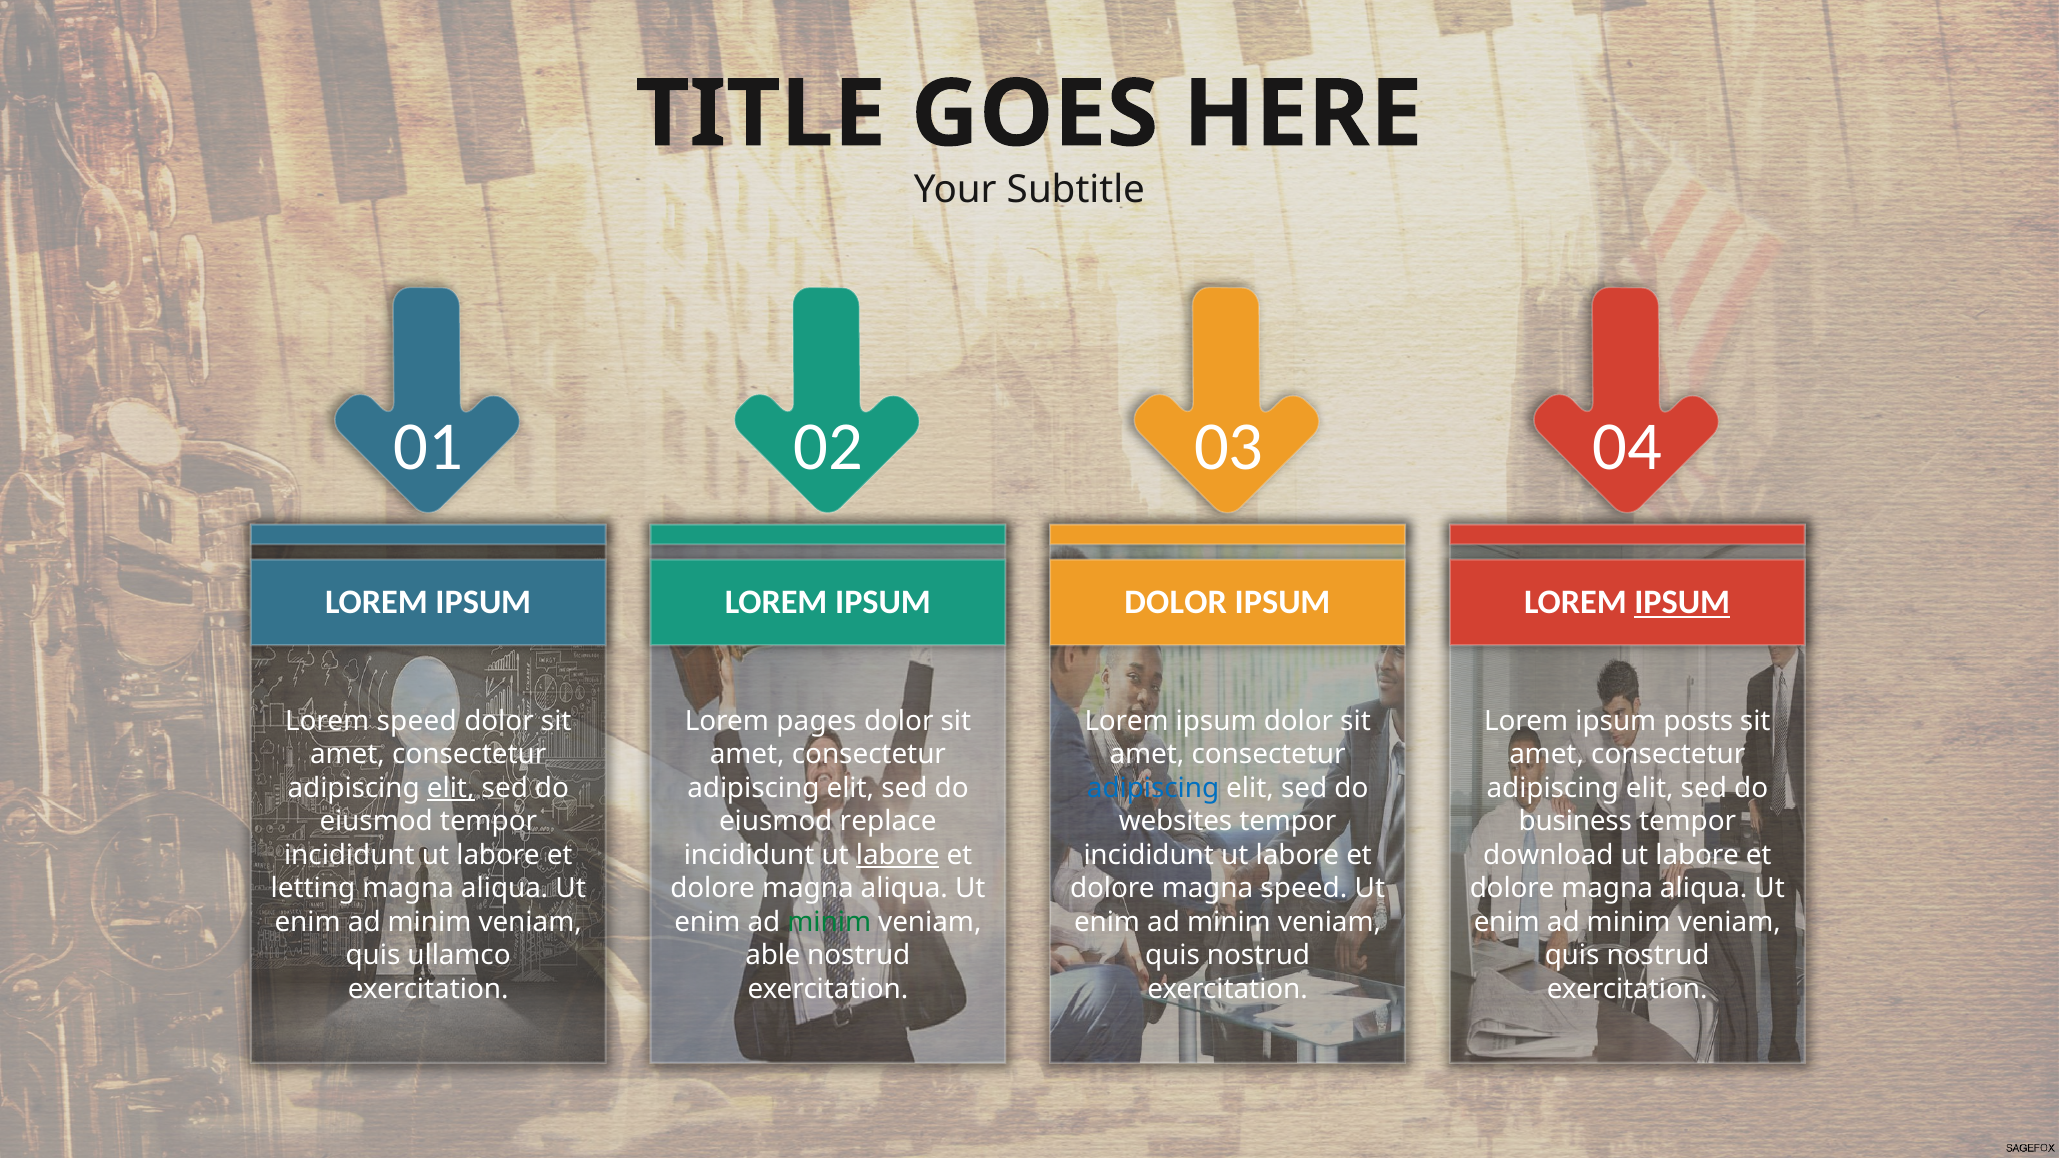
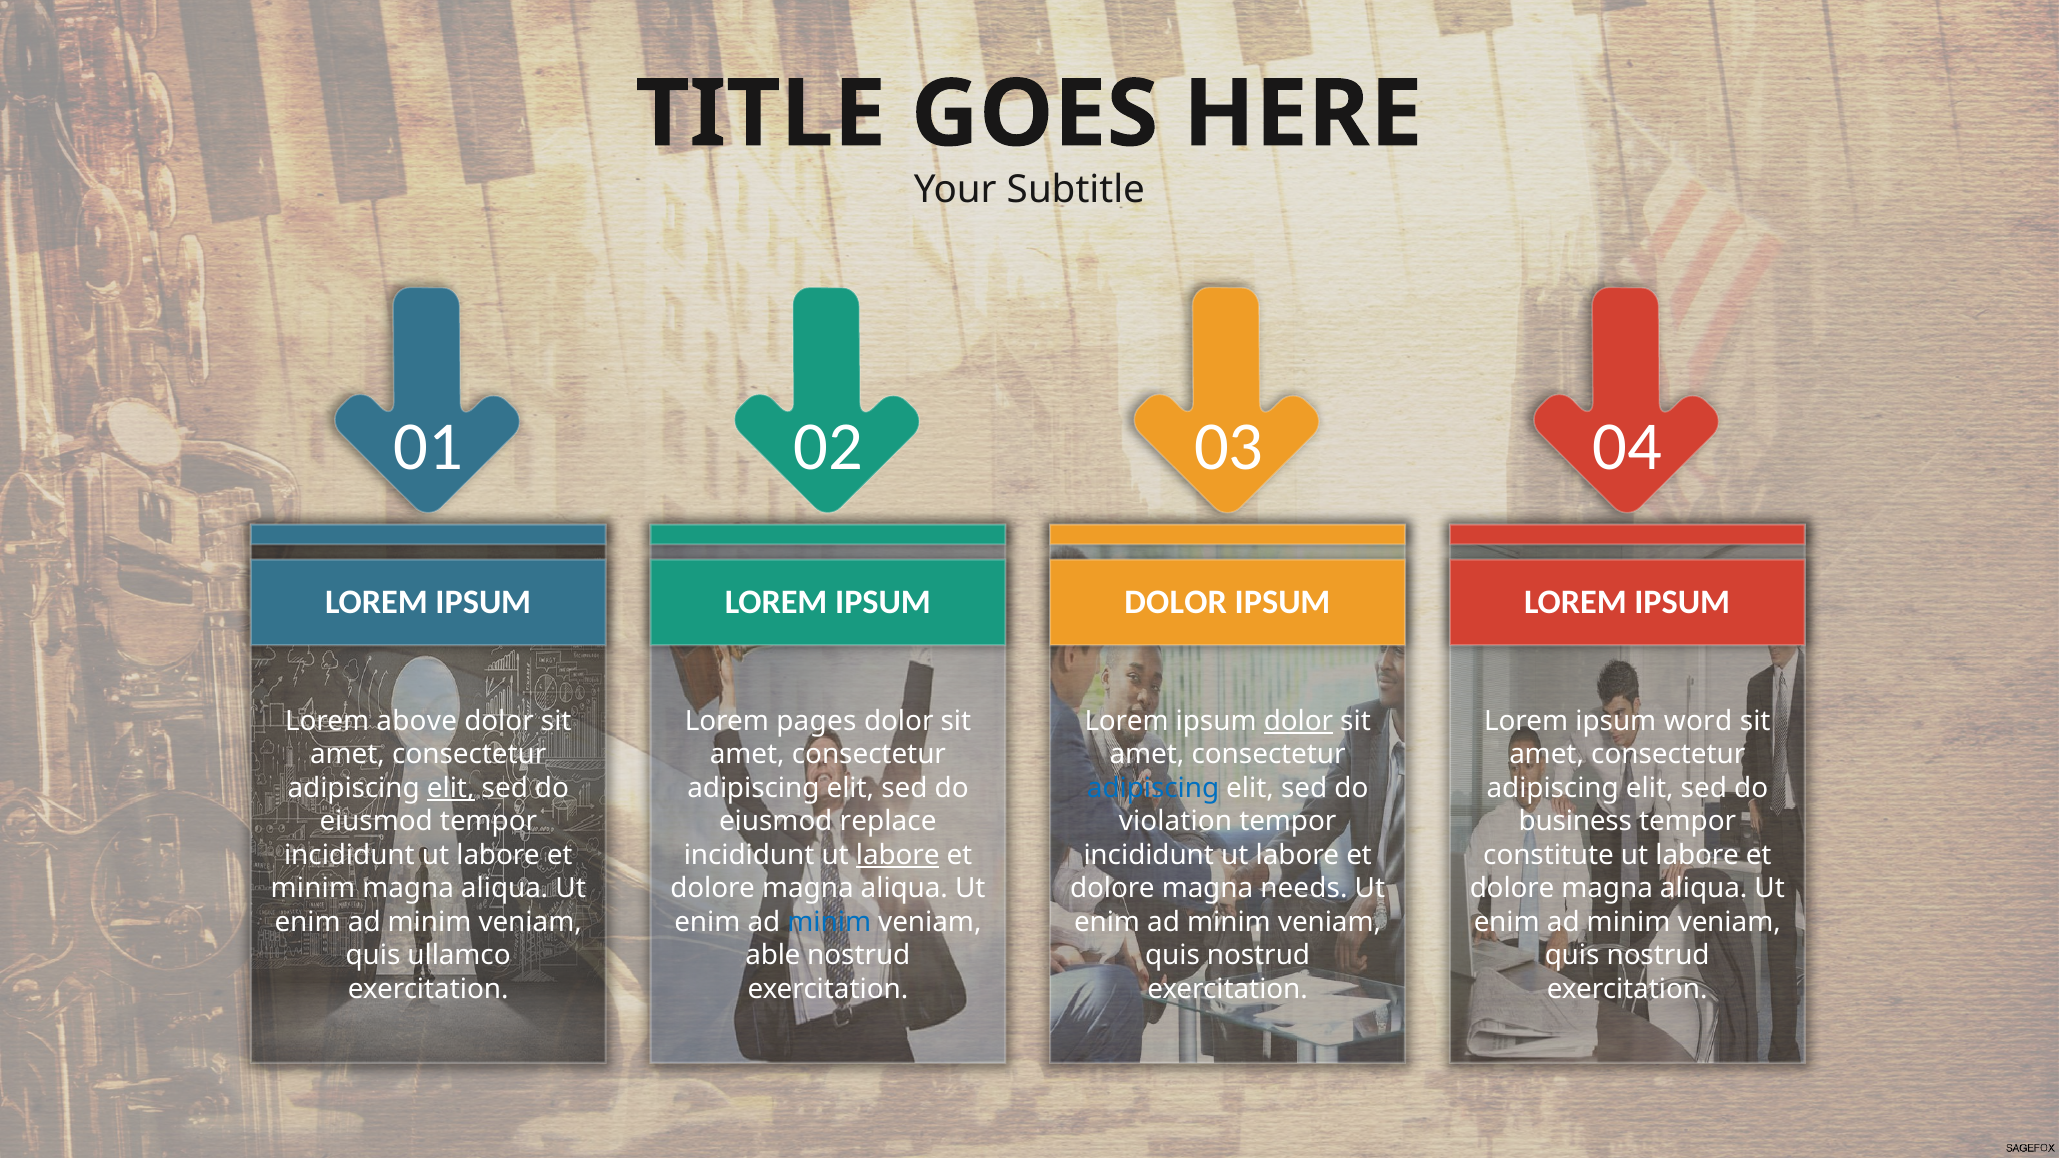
IPSUM at (1682, 602) underline: present -> none
Lorem speed: speed -> above
dolor at (1299, 721) underline: none -> present
posts: posts -> word
websites: websites -> violation
download: download -> constitute
letting at (313, 889): letting -> minim
magna speed: speed -> needs
minim at (829, 922) colour: green -> blue
